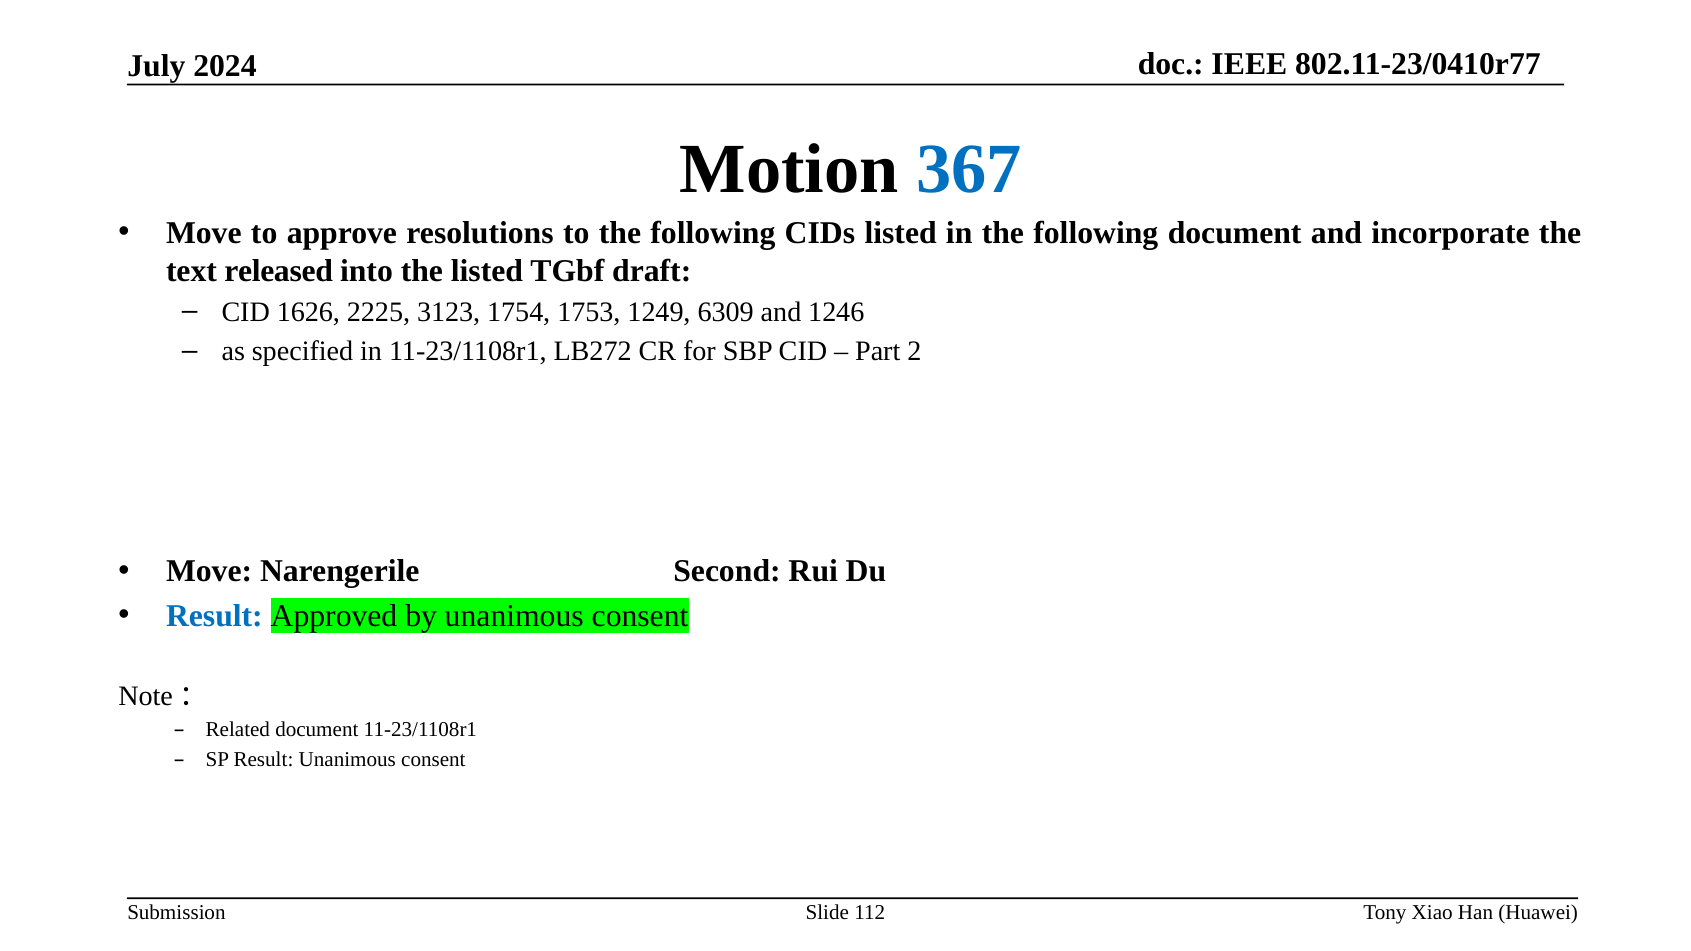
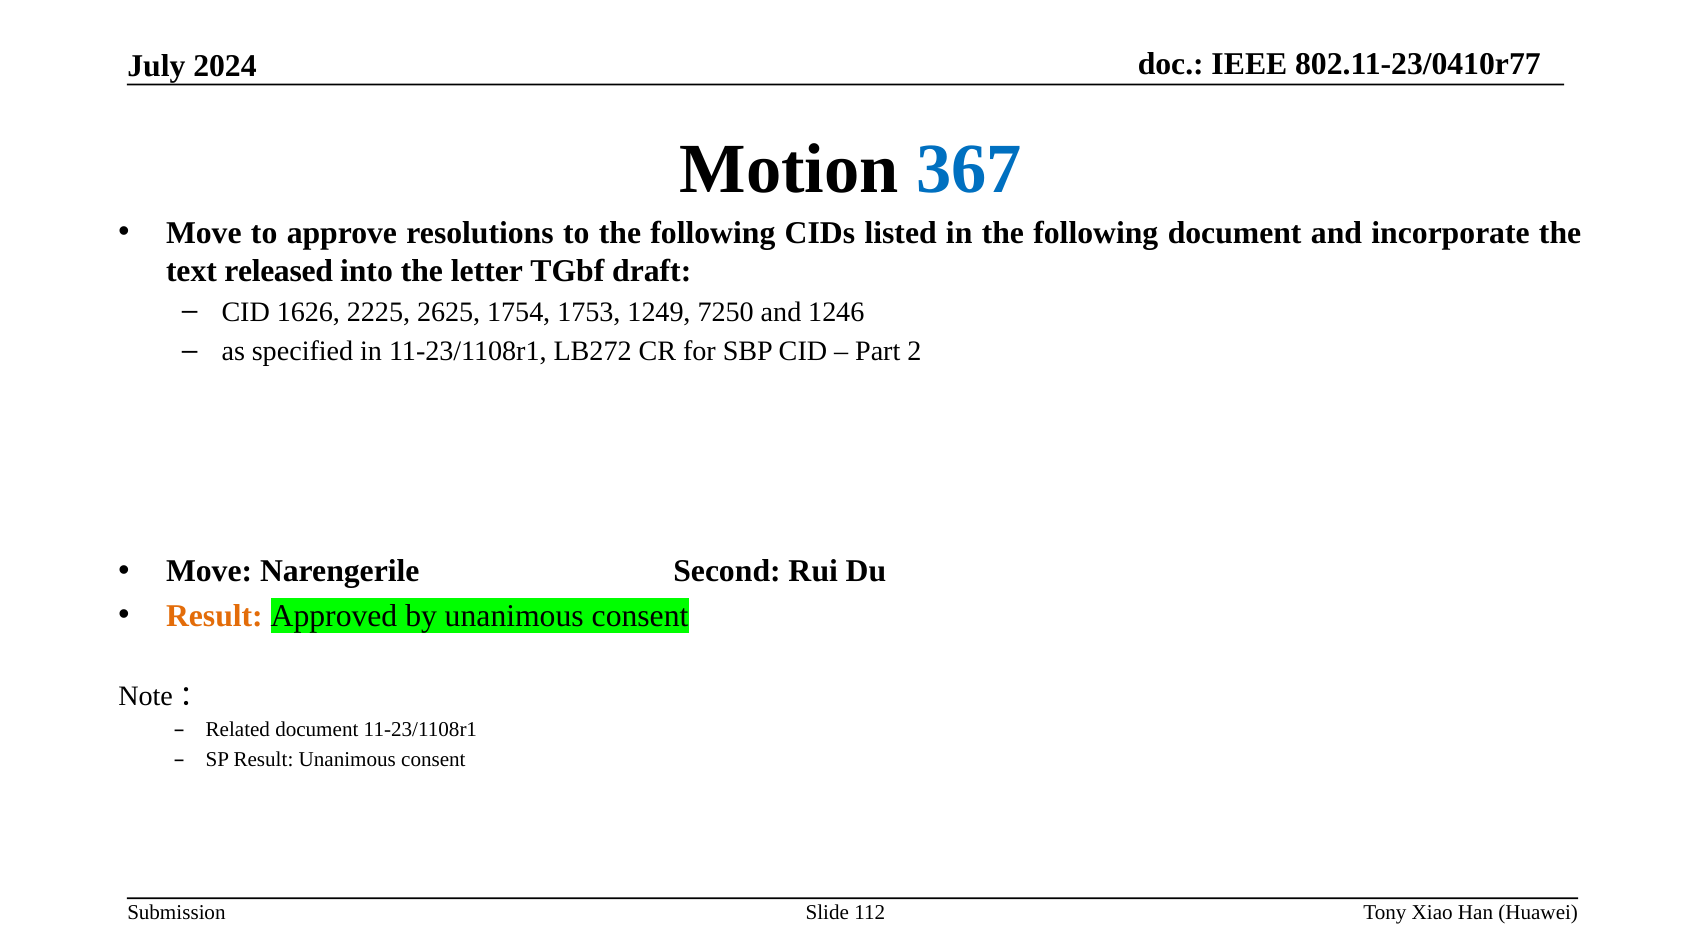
the listed: listed -> letter
3123: 3123 -> 2625
6309: 6309 -> 7250
Result at (214, 616) colour: blue -> orange
